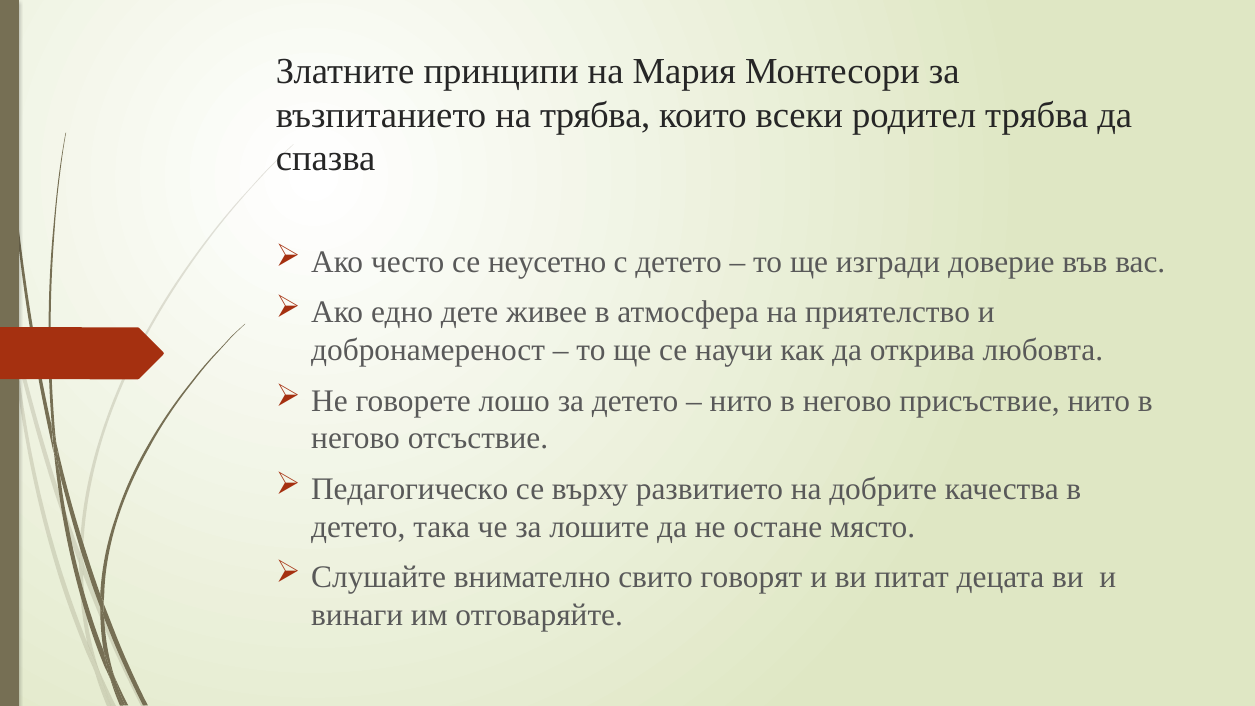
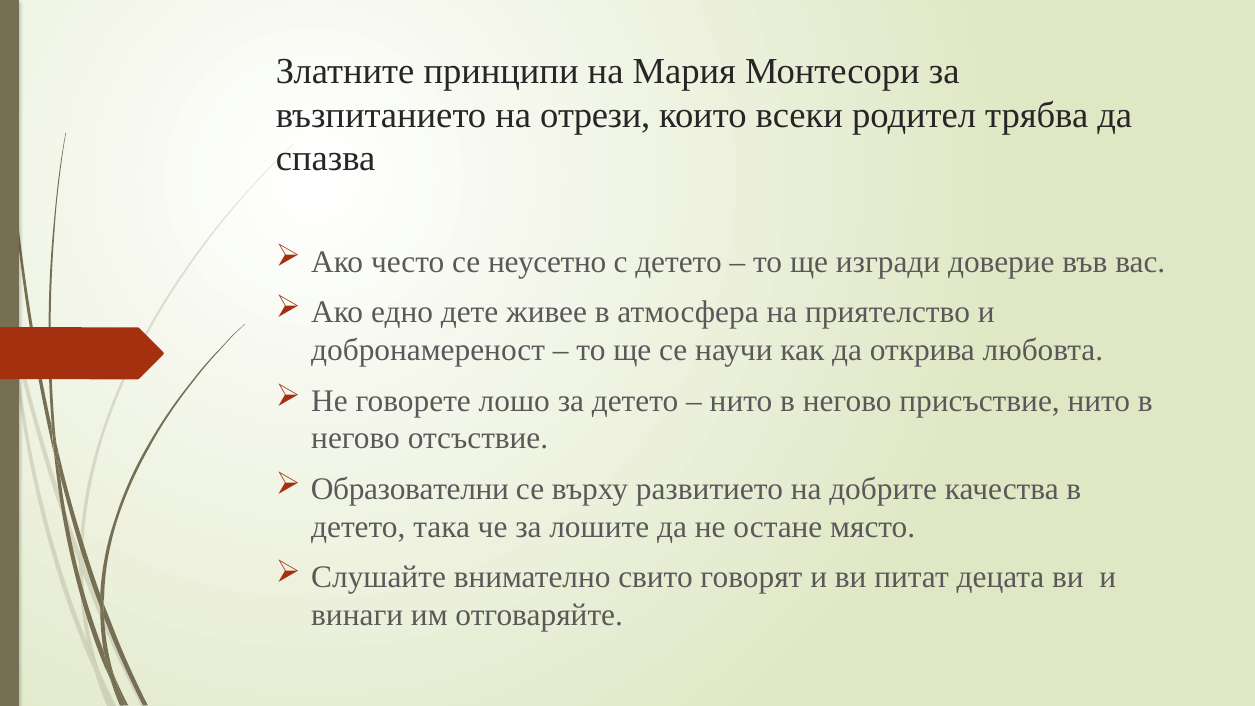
на трябва: трябва -> отрези
Педагогическо: Педагогическо -> Образователни
